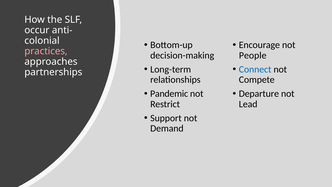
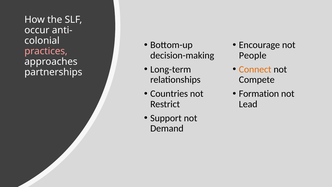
Connect colour: blue -> orange
Pandemic: Pandemic -> Countries
Departure: Departure -> Formation
